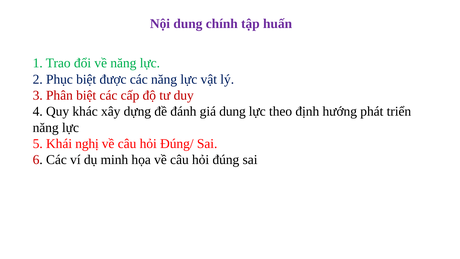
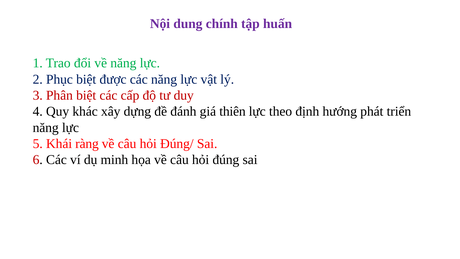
giá dung: dung -> thiên
nghị: nghị -> ràng
